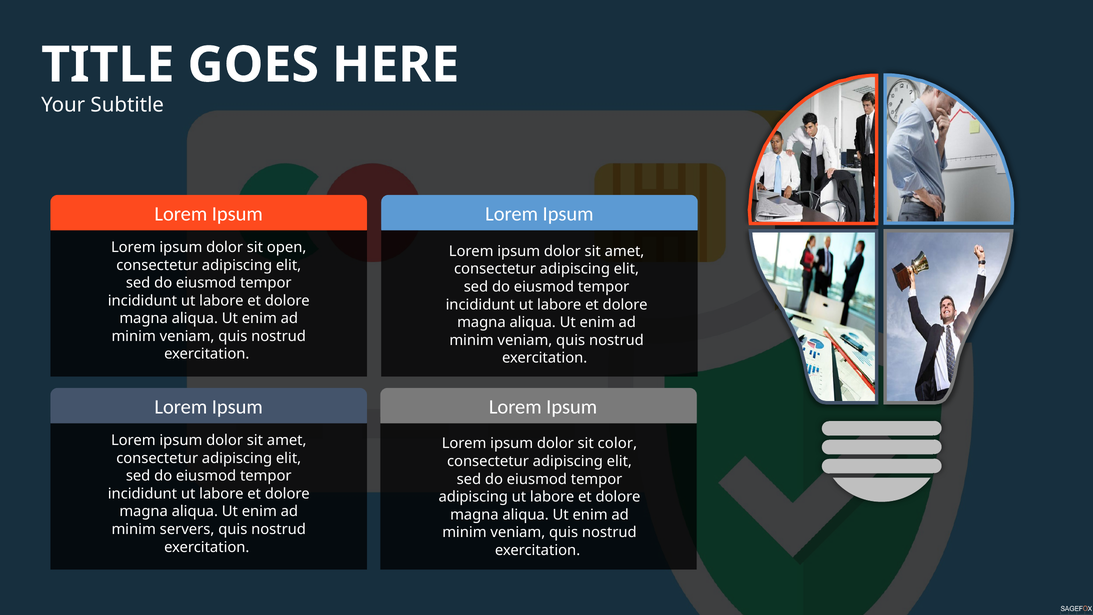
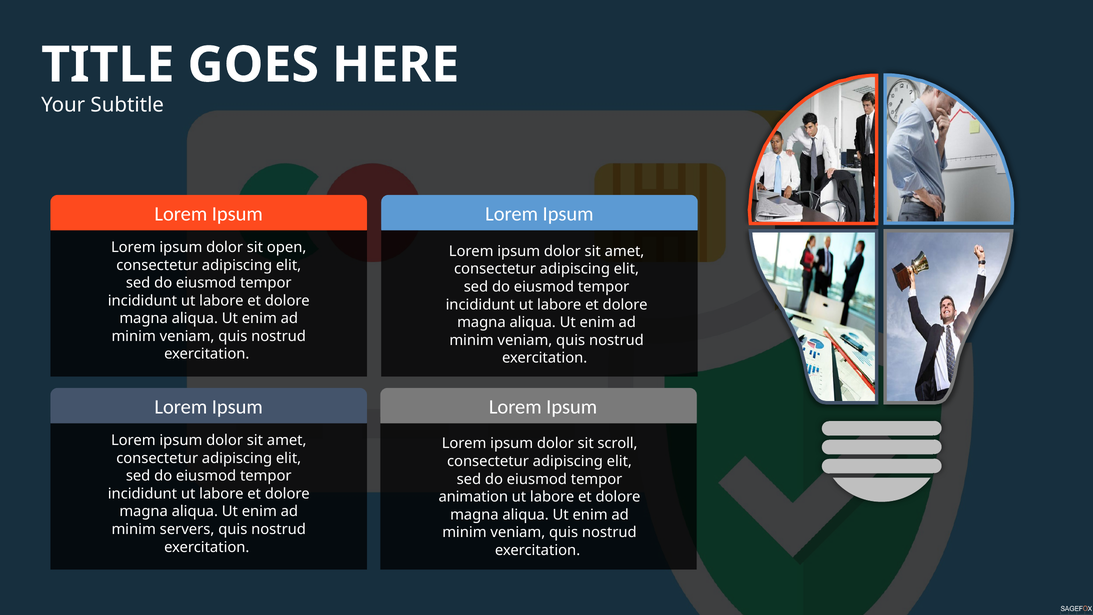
color: color -> scroll
adipiscing at (473, 497): adipiscing -> animation
